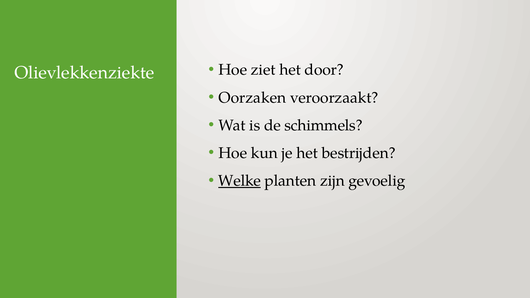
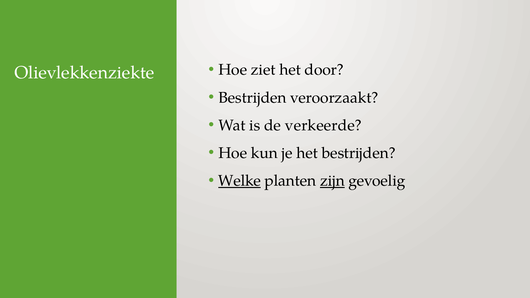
Oorzaken at (252, 98): Oorzaken -> Bestrijden
schimmels: schimmels -> verkeerde
zijn underline: none -> present
